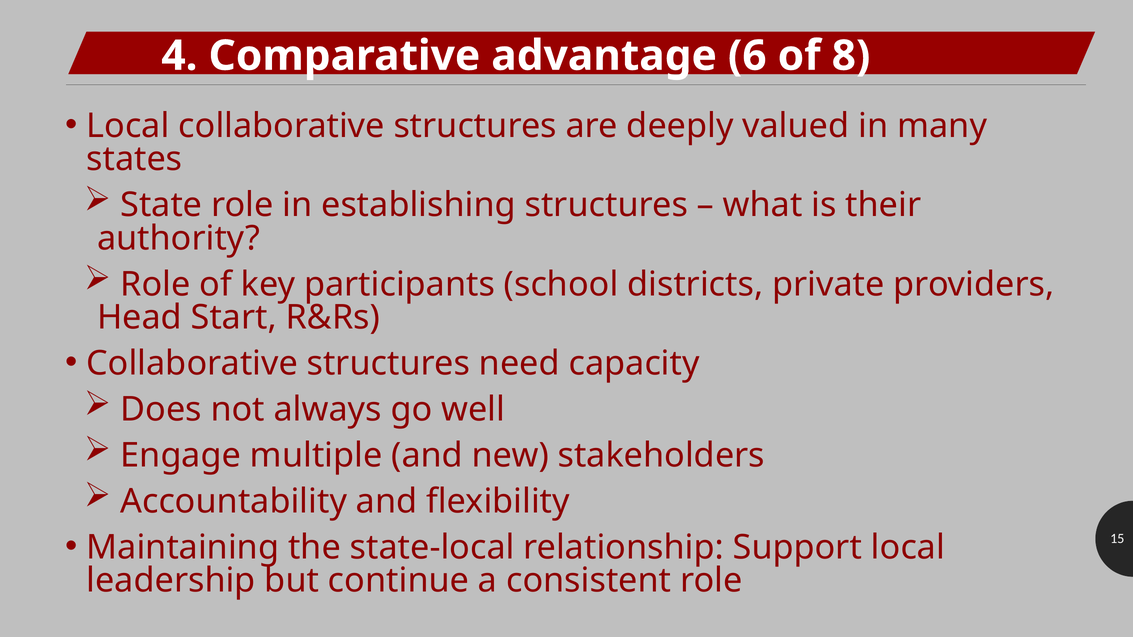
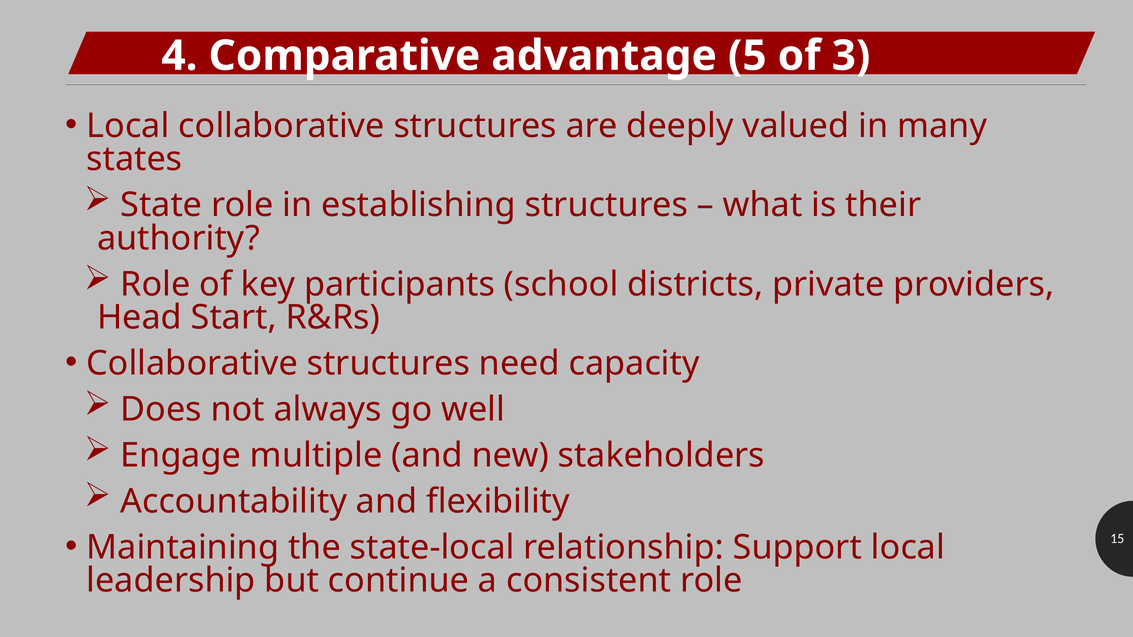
6: 6 -> 5
8: 8 -> 3
